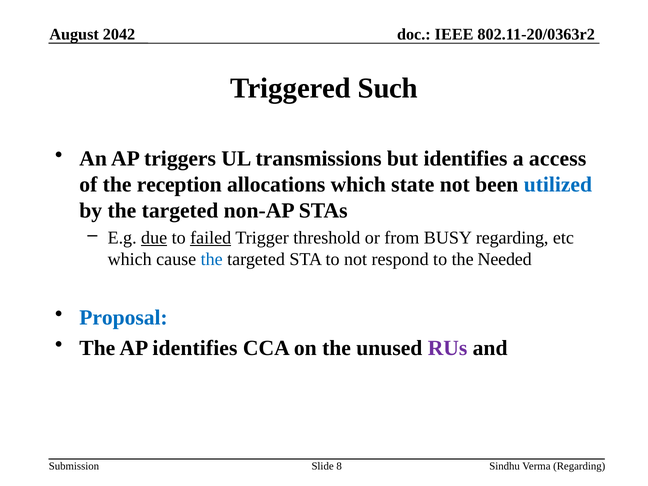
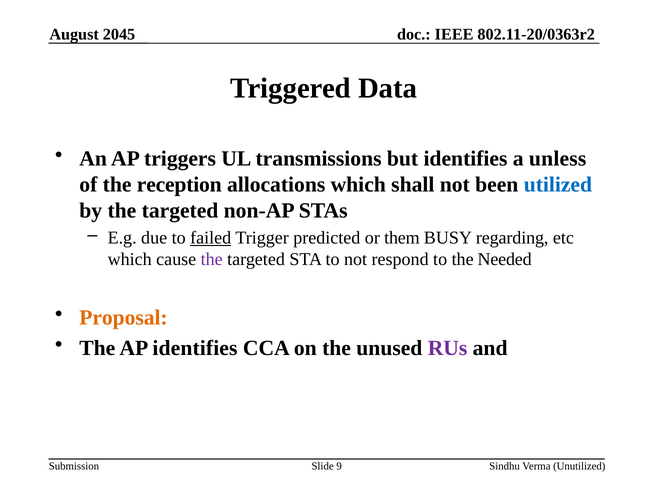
2042: 2042 -> 2045
Such: Such -> Data
access: access -> unless
state: state -> shall
due underline: present -> none
threshold: threshold -> predicted
from: from -> them
the at (212, 259) colour: blue -> purple
Proposal colour: blue -> orange
8: 8 -> 9
Verma Regarding: Regarding -> Unutilized
